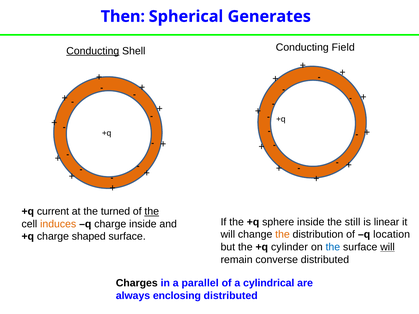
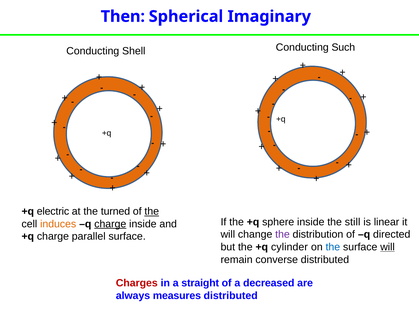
Generates: Generates -> Imaginary
Field: Field -> Such
Conducting at (93, 51) underline: present -> none
current: current -> electric
charge at (110, 224) underline: none -> present
the at (282, 235) colour: orange -> purple
location: location -> directed
shaped: shaped -> parallel
Charges colour: black -> red
parallel: parallel -> straight
cylindrical: cylindrical -> decreased
enclosing: enclosing -> measures
